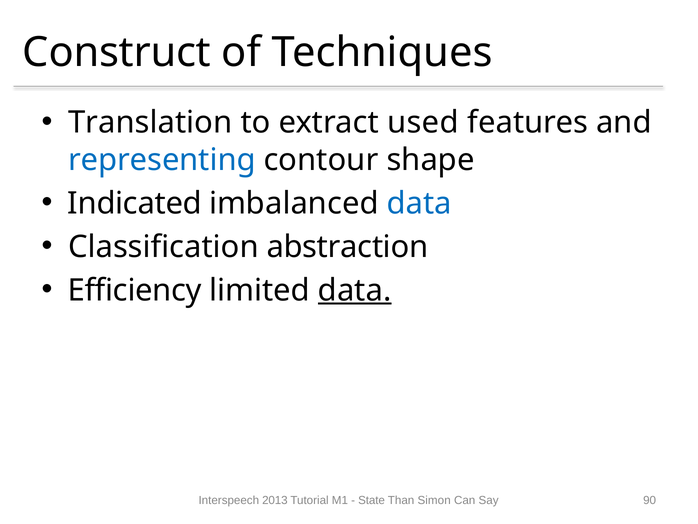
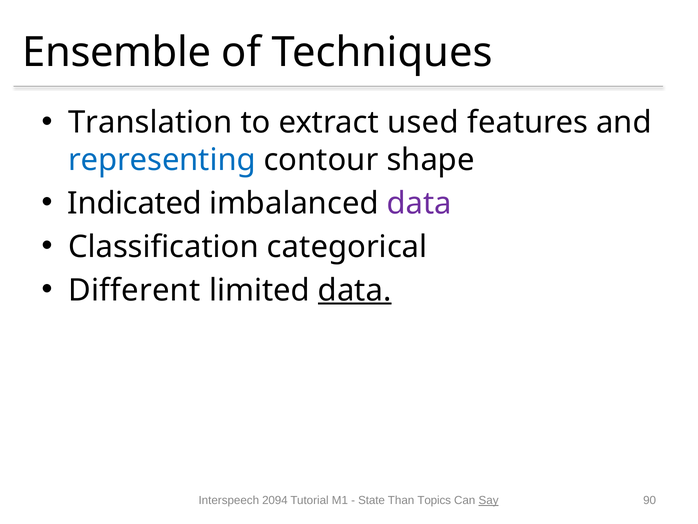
Construct: Construct -> Ensemble
data at (419, 203) colour: blue -> purple
abstraction: abstraction -> categorical
Efficiency: Efficiency -> Different
2013: 2013 -> 2094
Simon: Simon -> Topics
Say underline: none -> present
